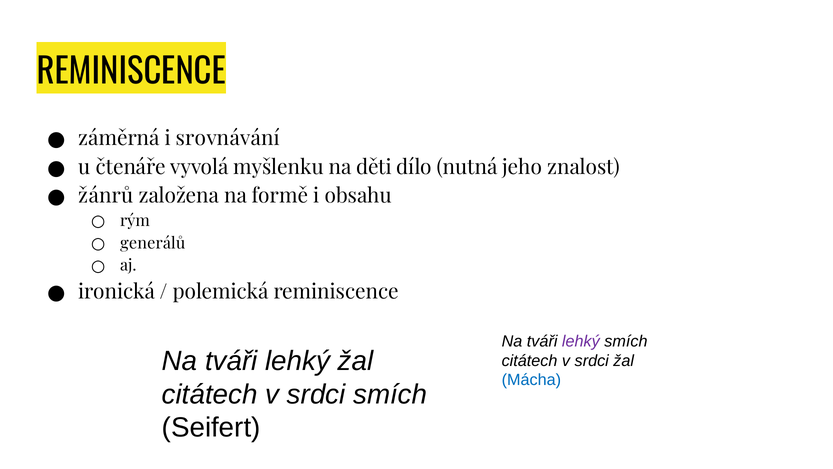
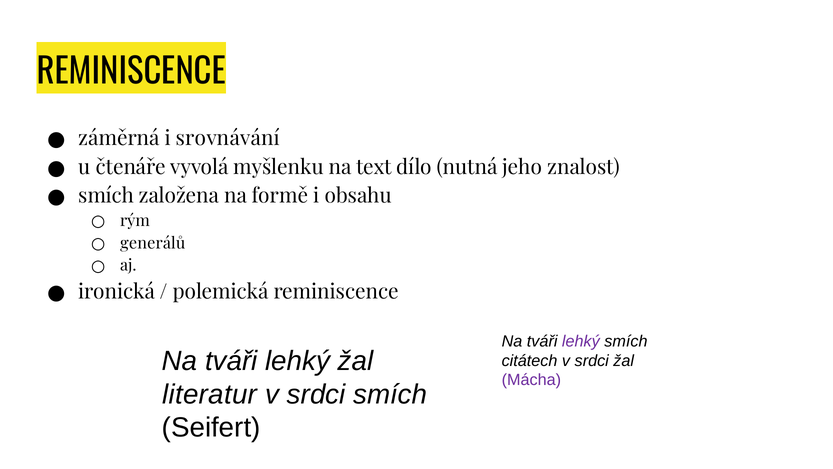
děti: děti -> text
žánrů at (106, 196): žánrů -> smích
Mácha colour: blue -> purple
citátech at (210, 394): citátech -> literatur
